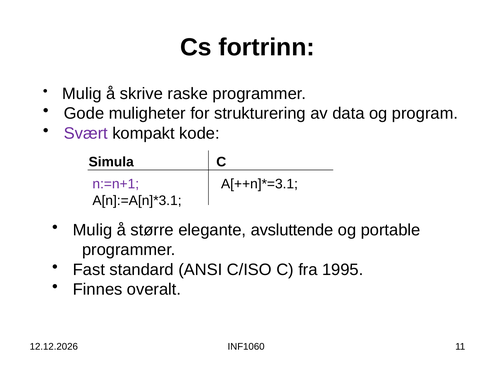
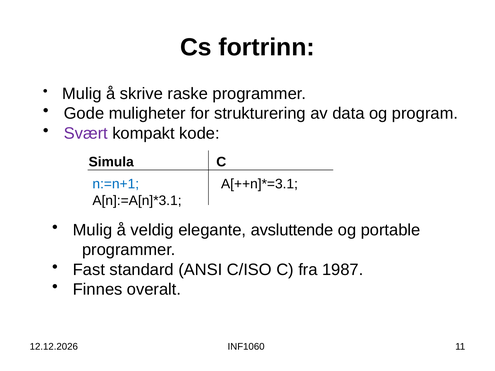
n:=n+1 colour: purple -> blue
større: større -> veldig
1995: 1995 -> 1987
